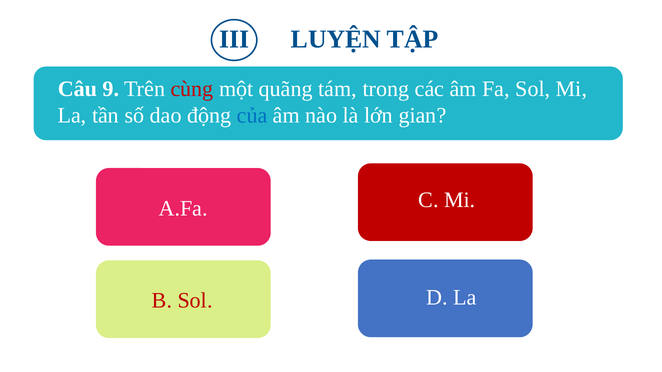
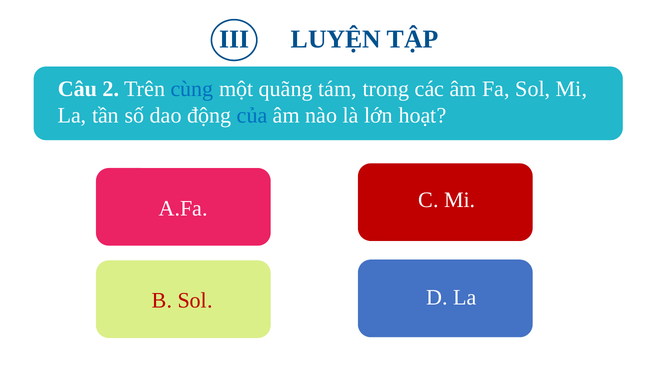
9: 9 -> 2
cùng colour: red -> blue
gian: gian -> hoạt
